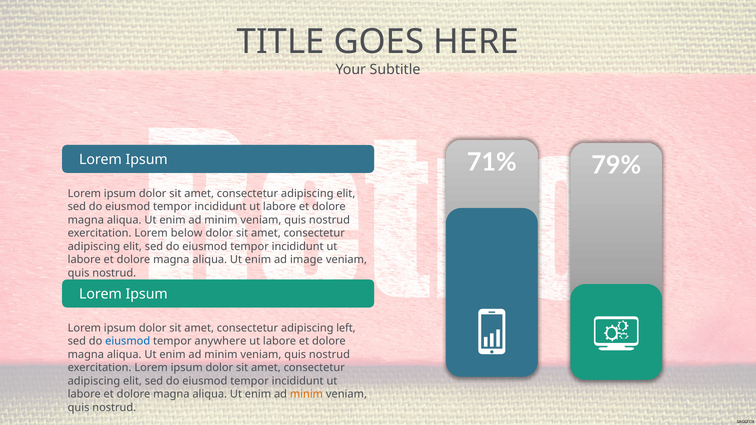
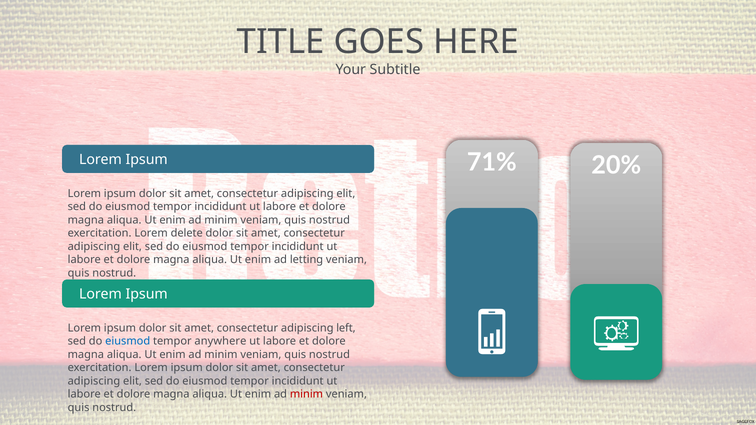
79%: 79% -> 20%
below: below -> delete
image: image -> letting
minim at (306, 394) colour: orange -> red
